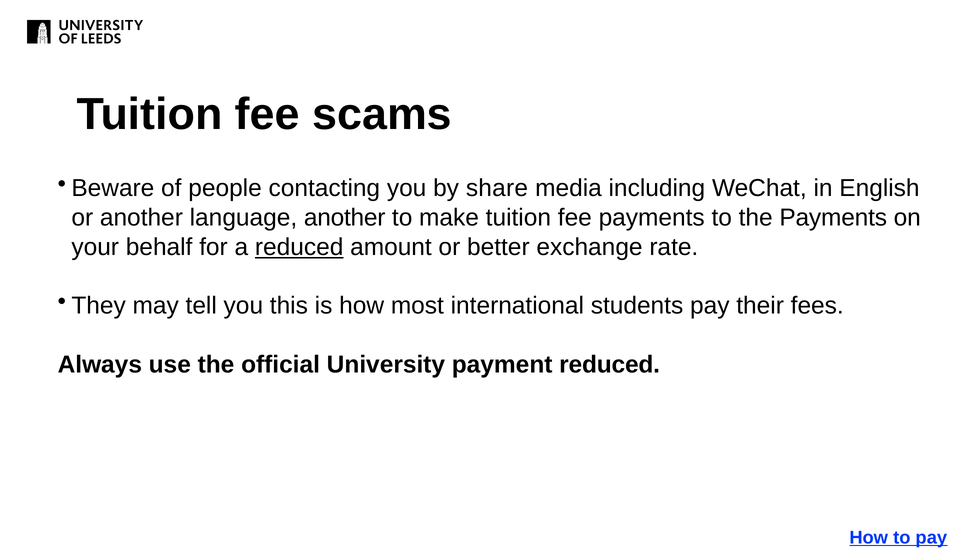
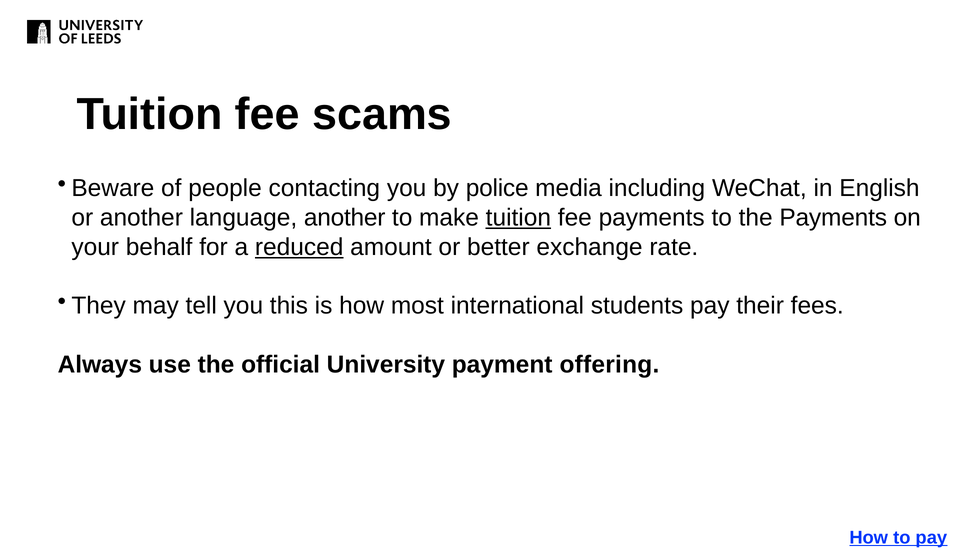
share: share -> police
tuition at (518, 218) underline: none -> present
payment reduced: reduced -> offering
